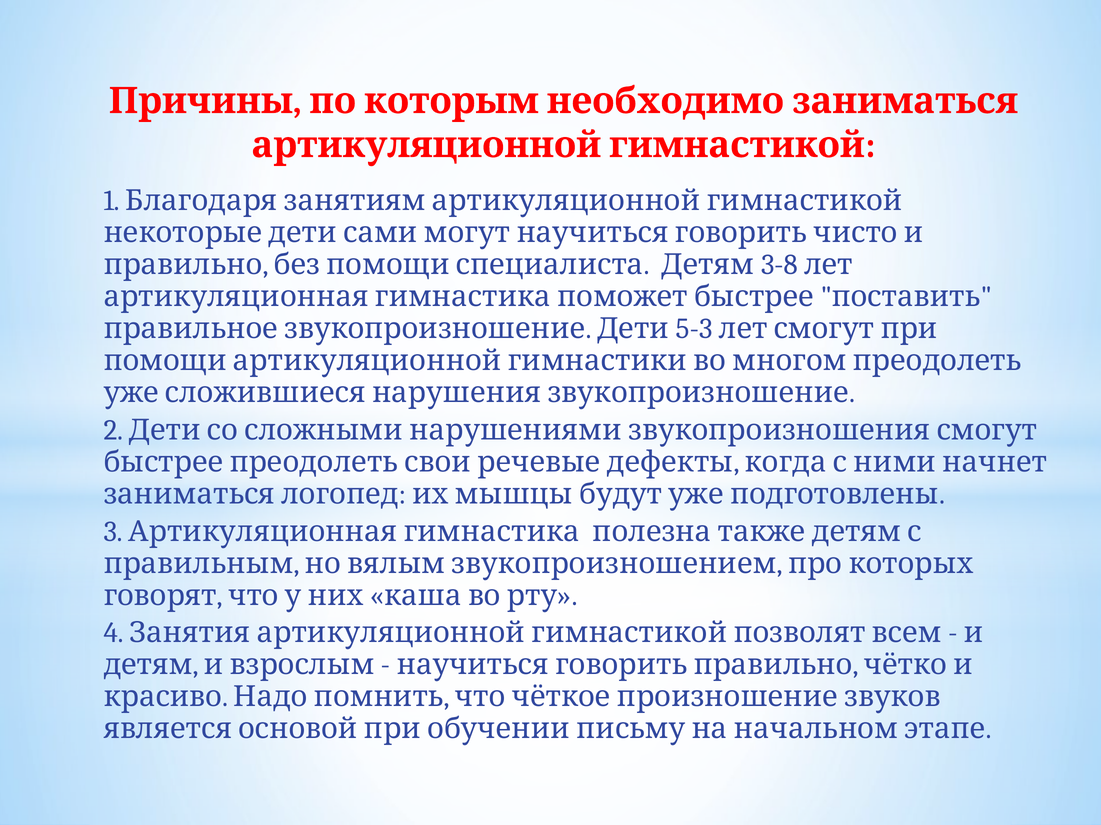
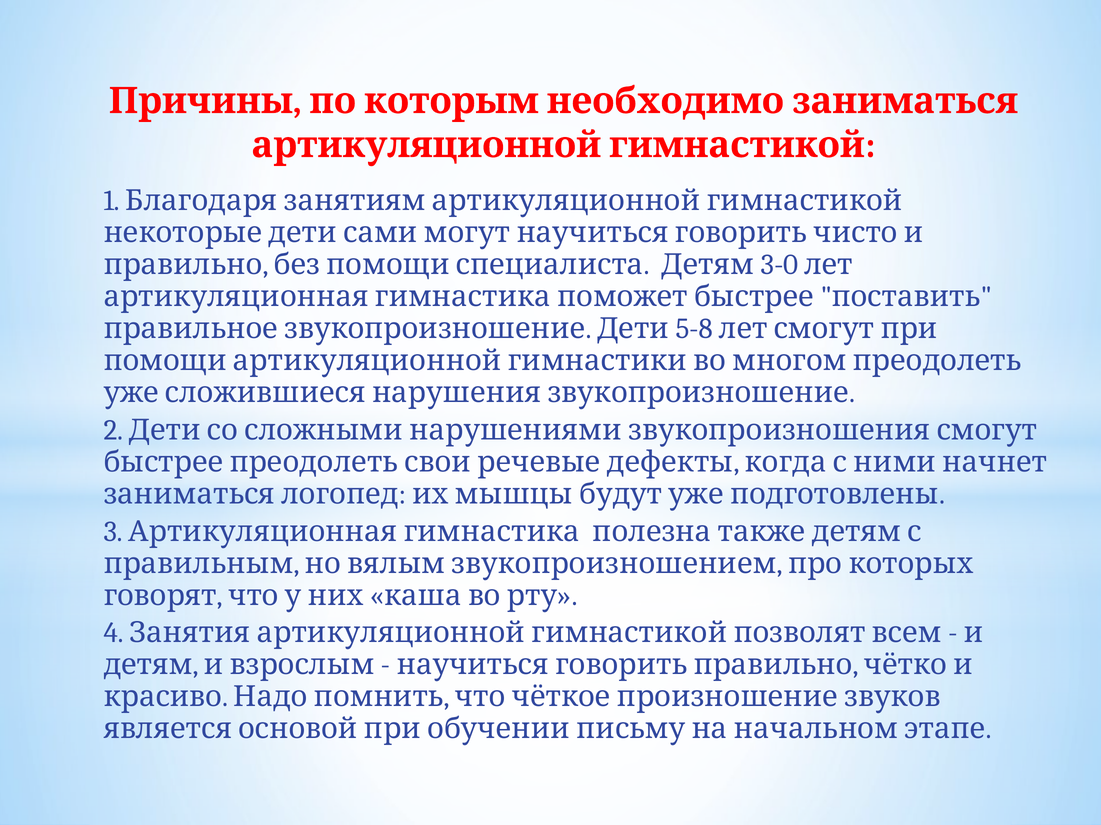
3-8: 3-8 -> 3-0
5-3: 5-3 -> 5-8
